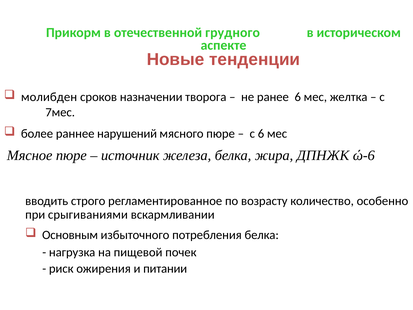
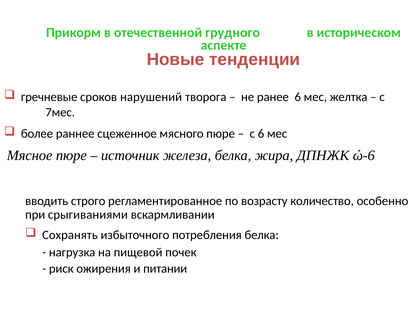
молибден: молибден -> гречневые
назначении: назначении -> нарушений
нарушений: нарушений -> сцеженное
Основным: Основным -> Сохранять
